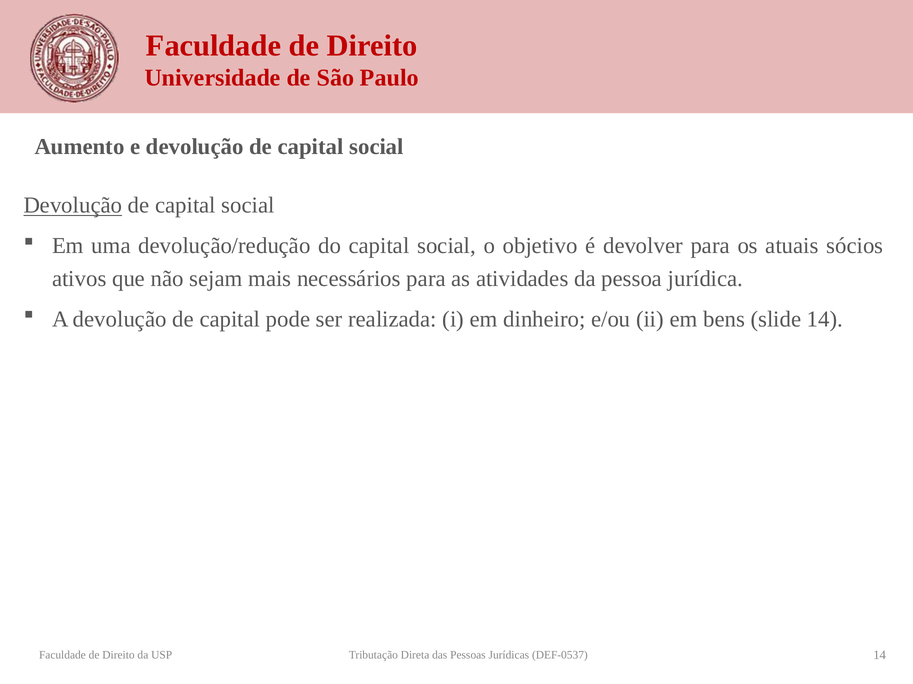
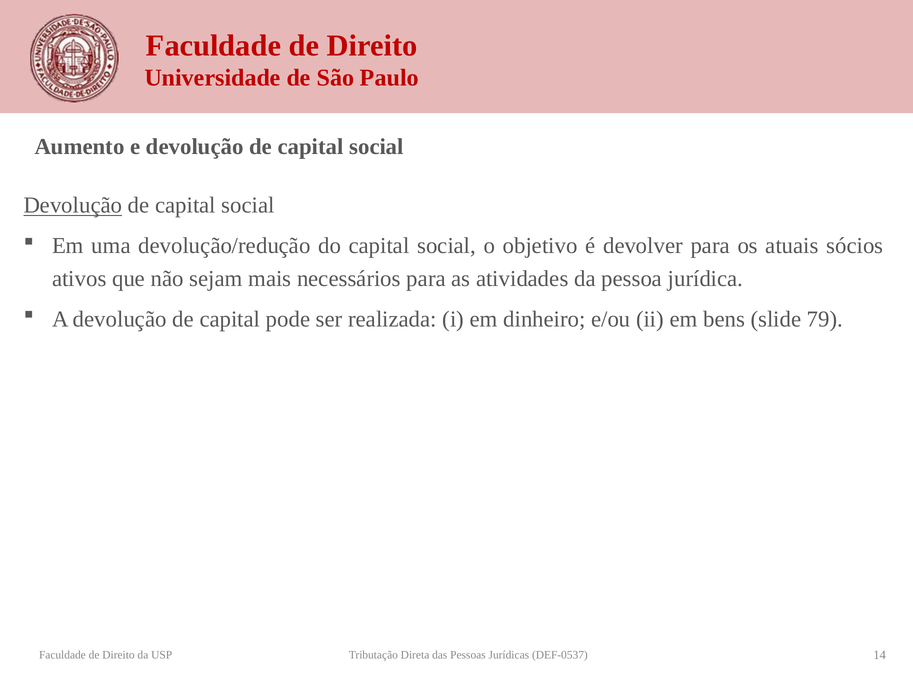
slide 14: 14 -> 79
